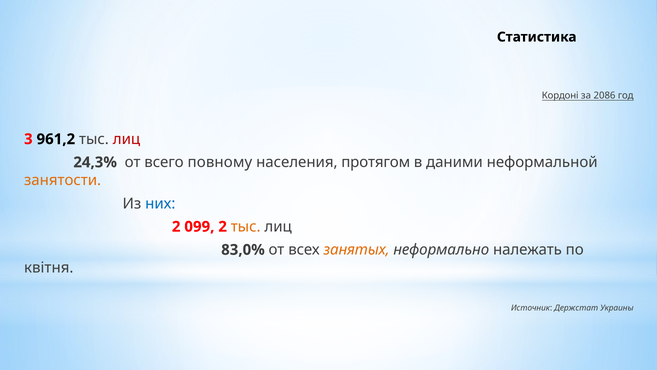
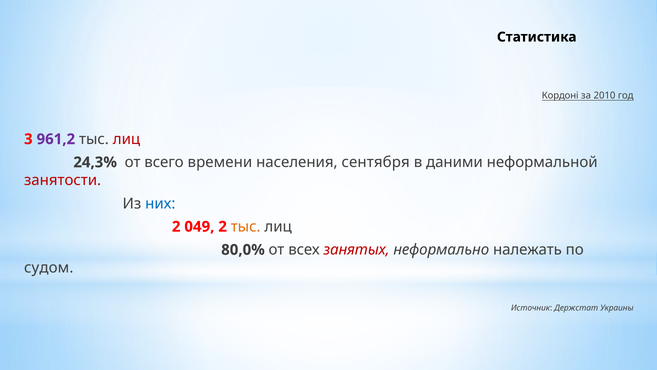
2086: 2086 -> 2010
961,2 colour: black -> purple
повному: повному -> времени
протягом: протягом -> сентября
занятости colour: orange -> red
099: 099 -> 049
83,0%: 83,0% -> 80,0%
занятых colour: orange -> red
квітня: квітня -> судом
